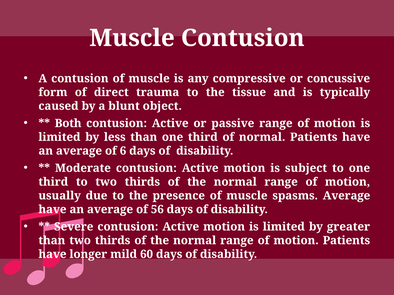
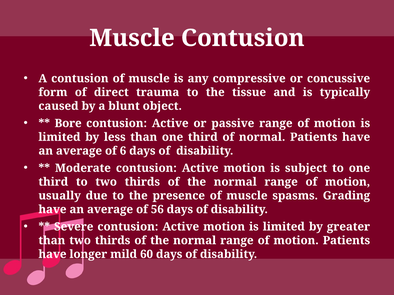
Both: Both -> Bore
spasms Average: Average -> Grading
